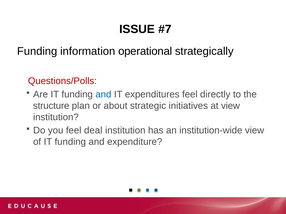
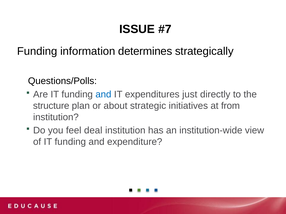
operational: operational -> determines
Questions/Polls colour: red -> black
expenditures feel: feel -> just
at view: view -> from
